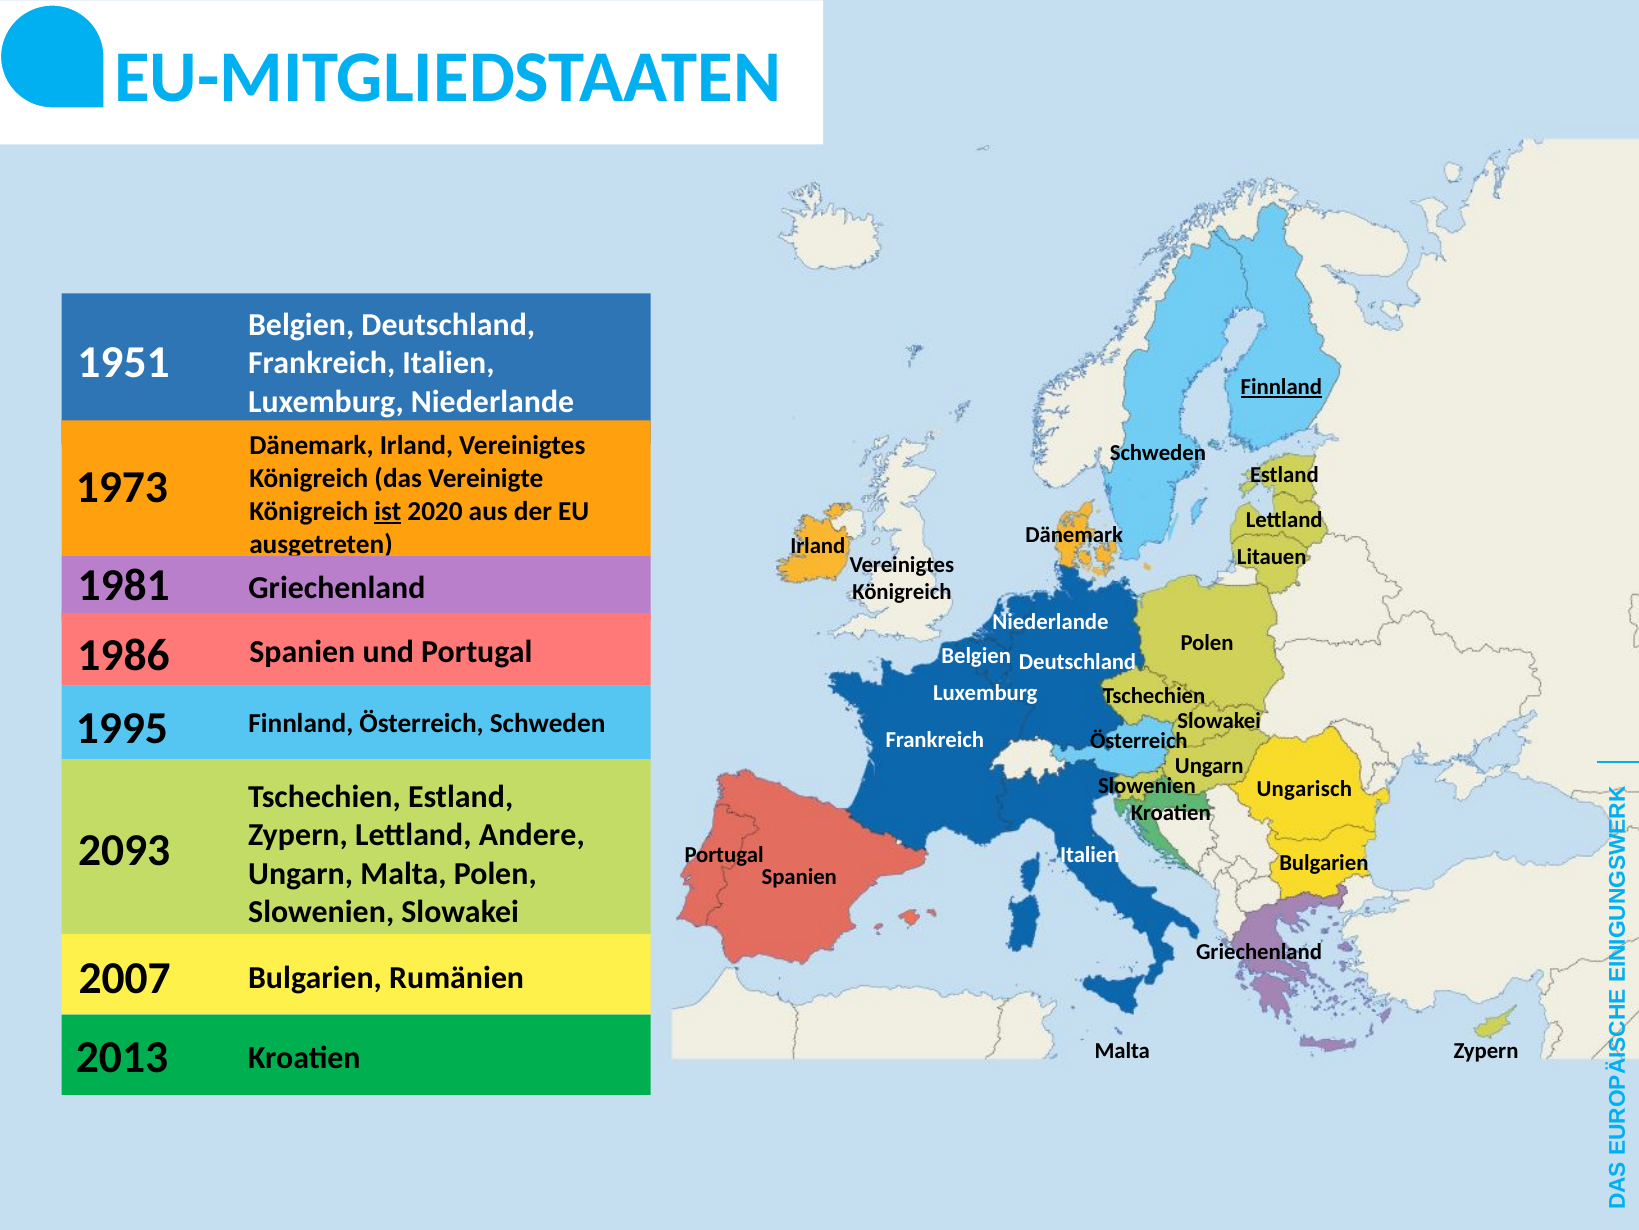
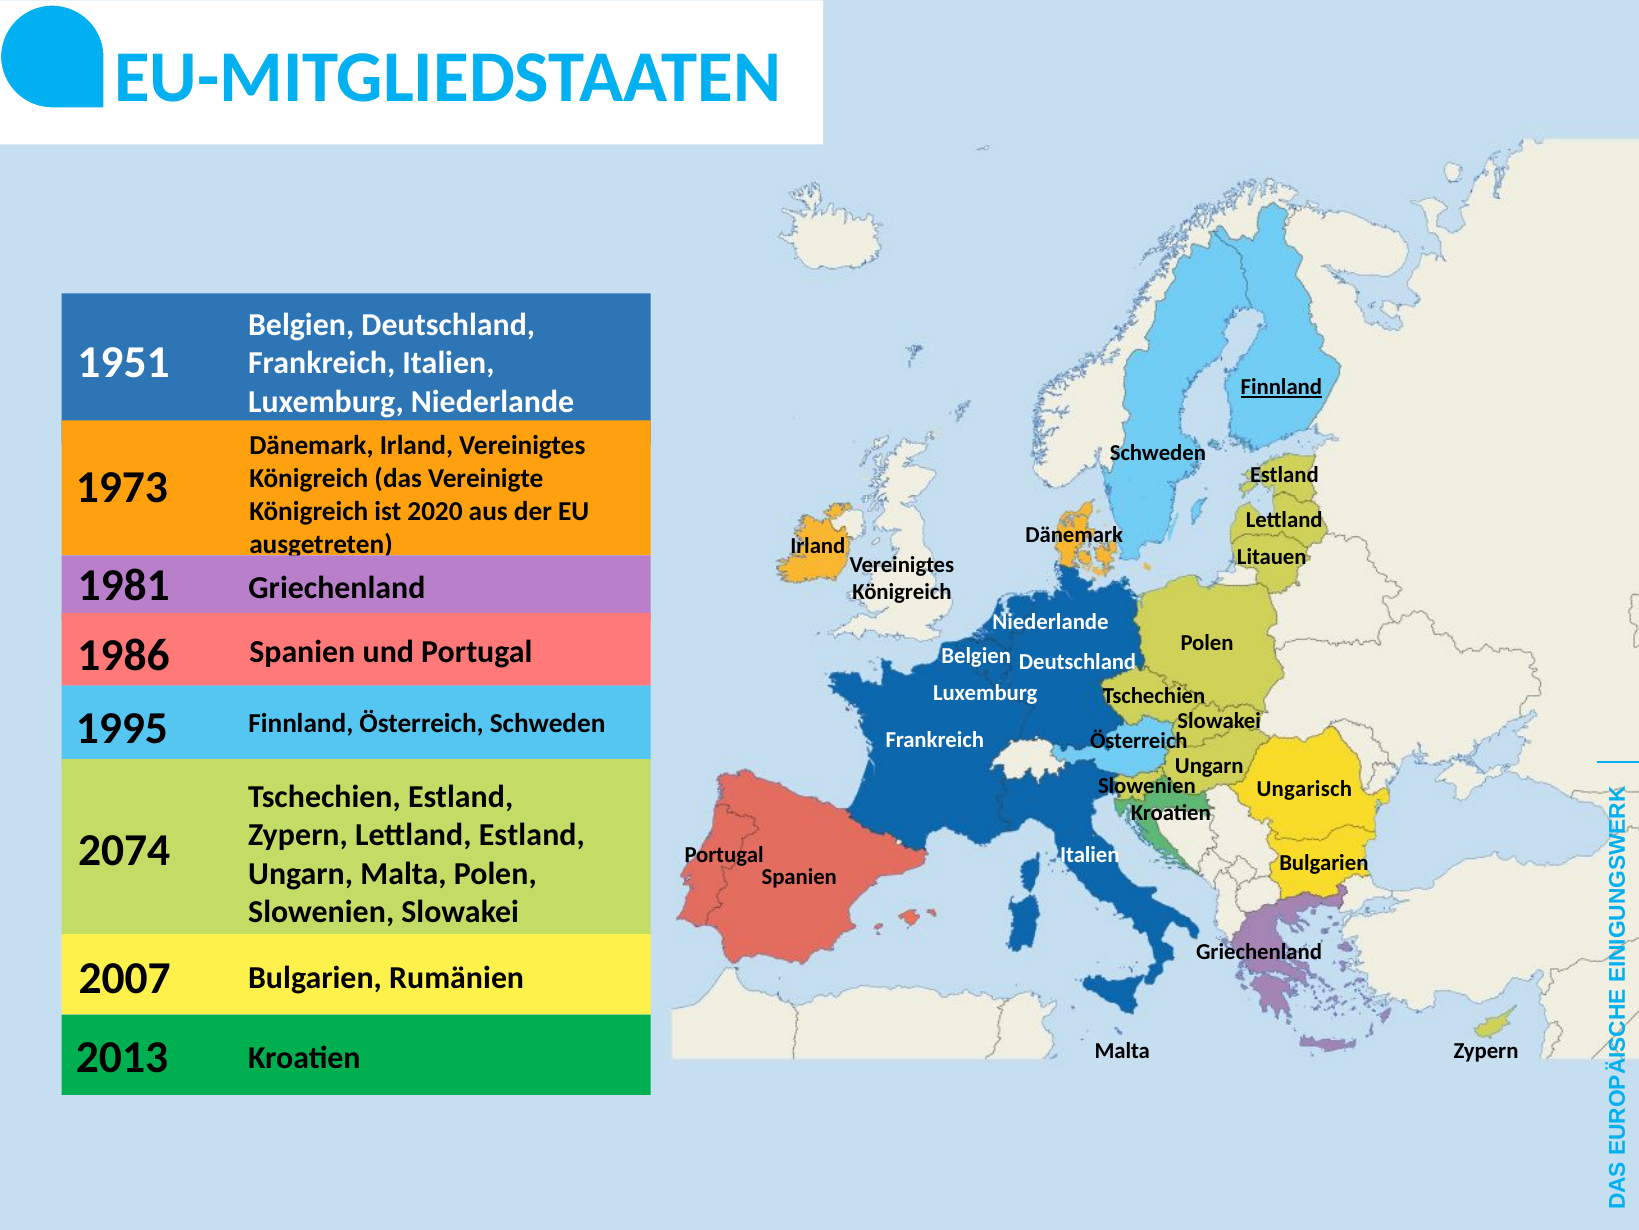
ist underline: present -> none
Lettland Andere: Andere -> Estland
2093: 2093 -> 2074
